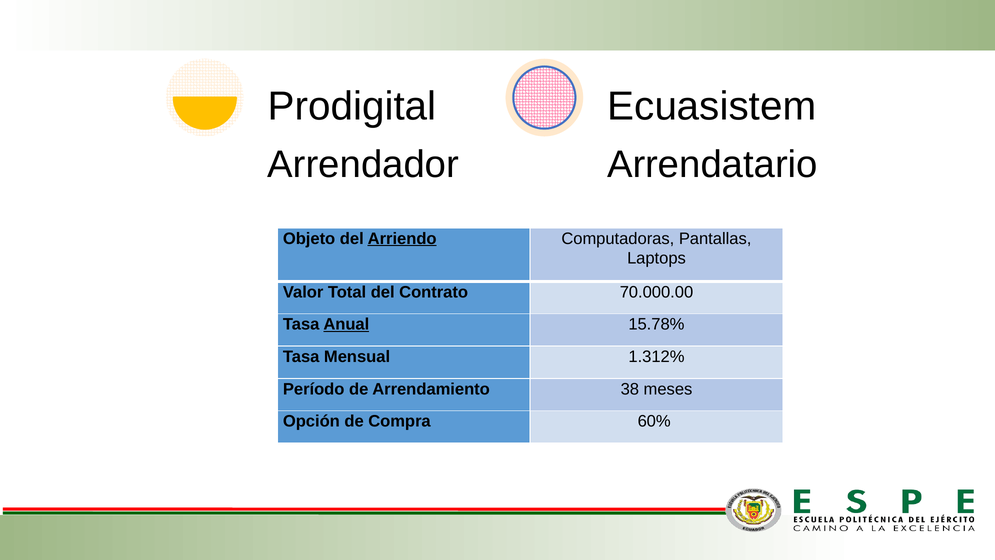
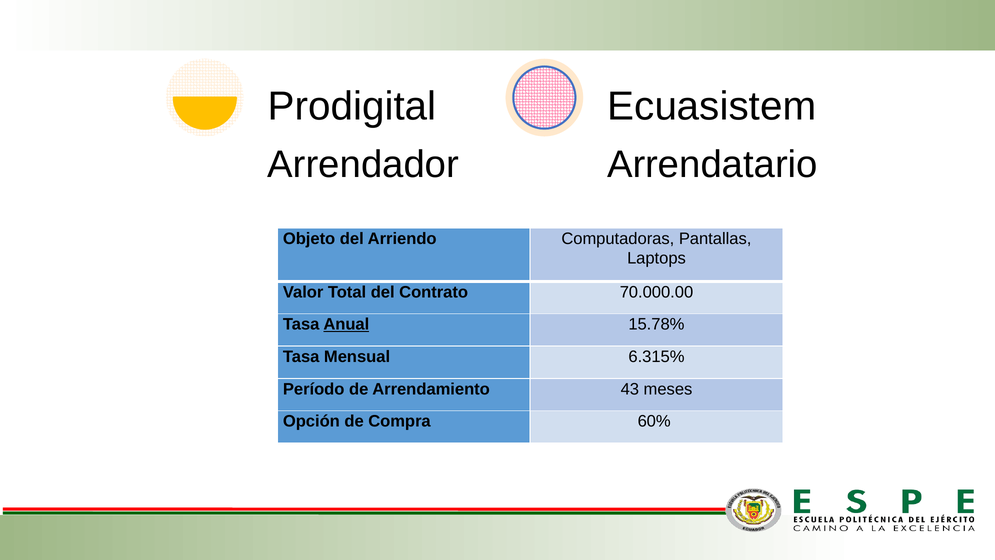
Arriendo underline: present -> none
1.312%: 1.312% -> 6.315%
38: 38 -> 43
